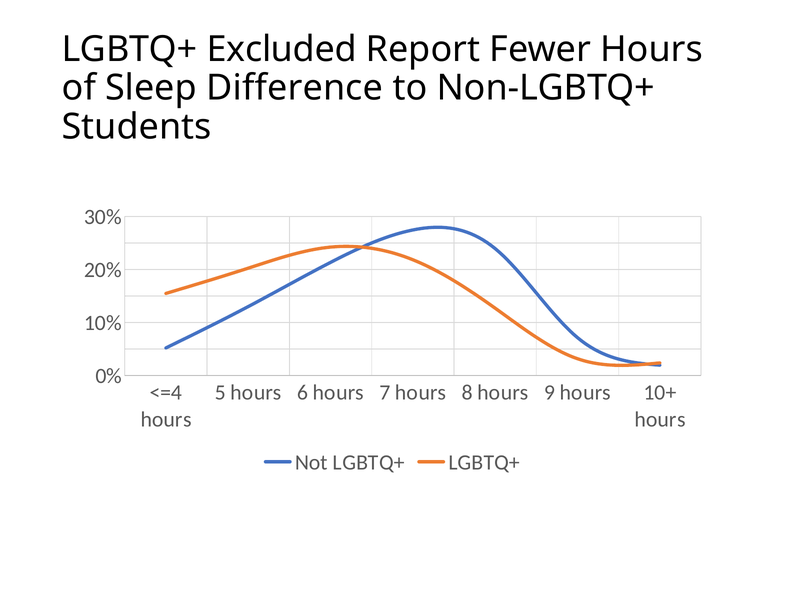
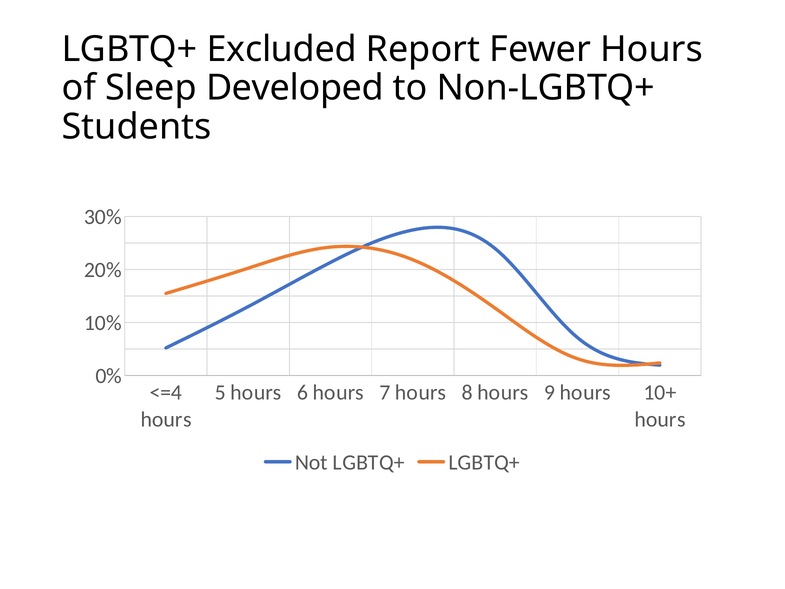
Difference: Difference -> Developed
